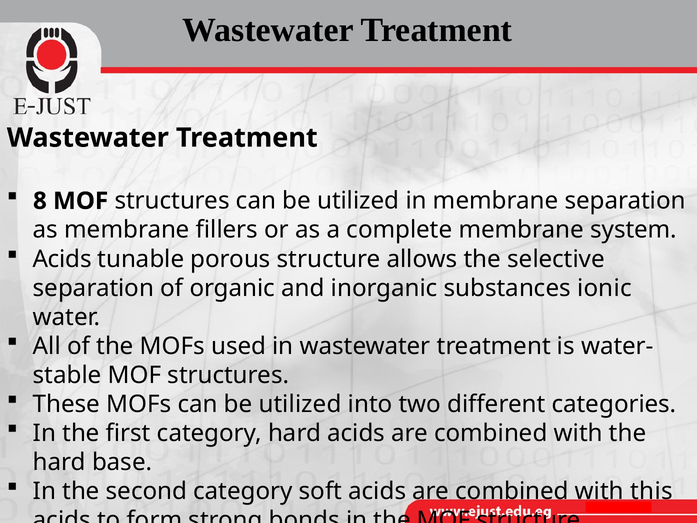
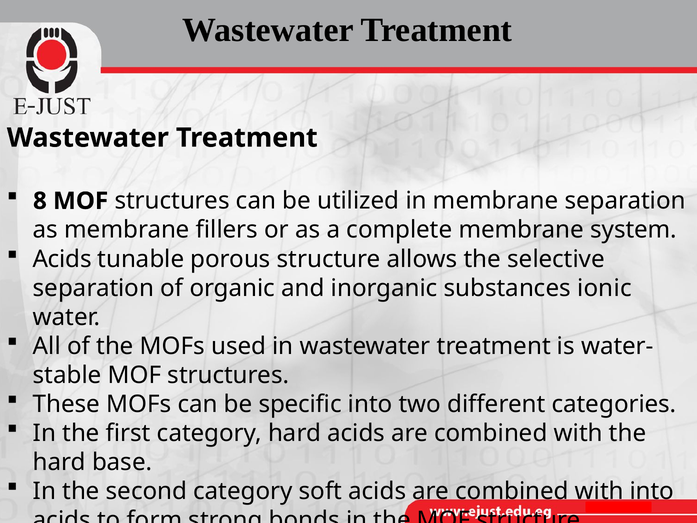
MOFs can be utilized: utilized -> specific
this at (652, 491): this -> into
